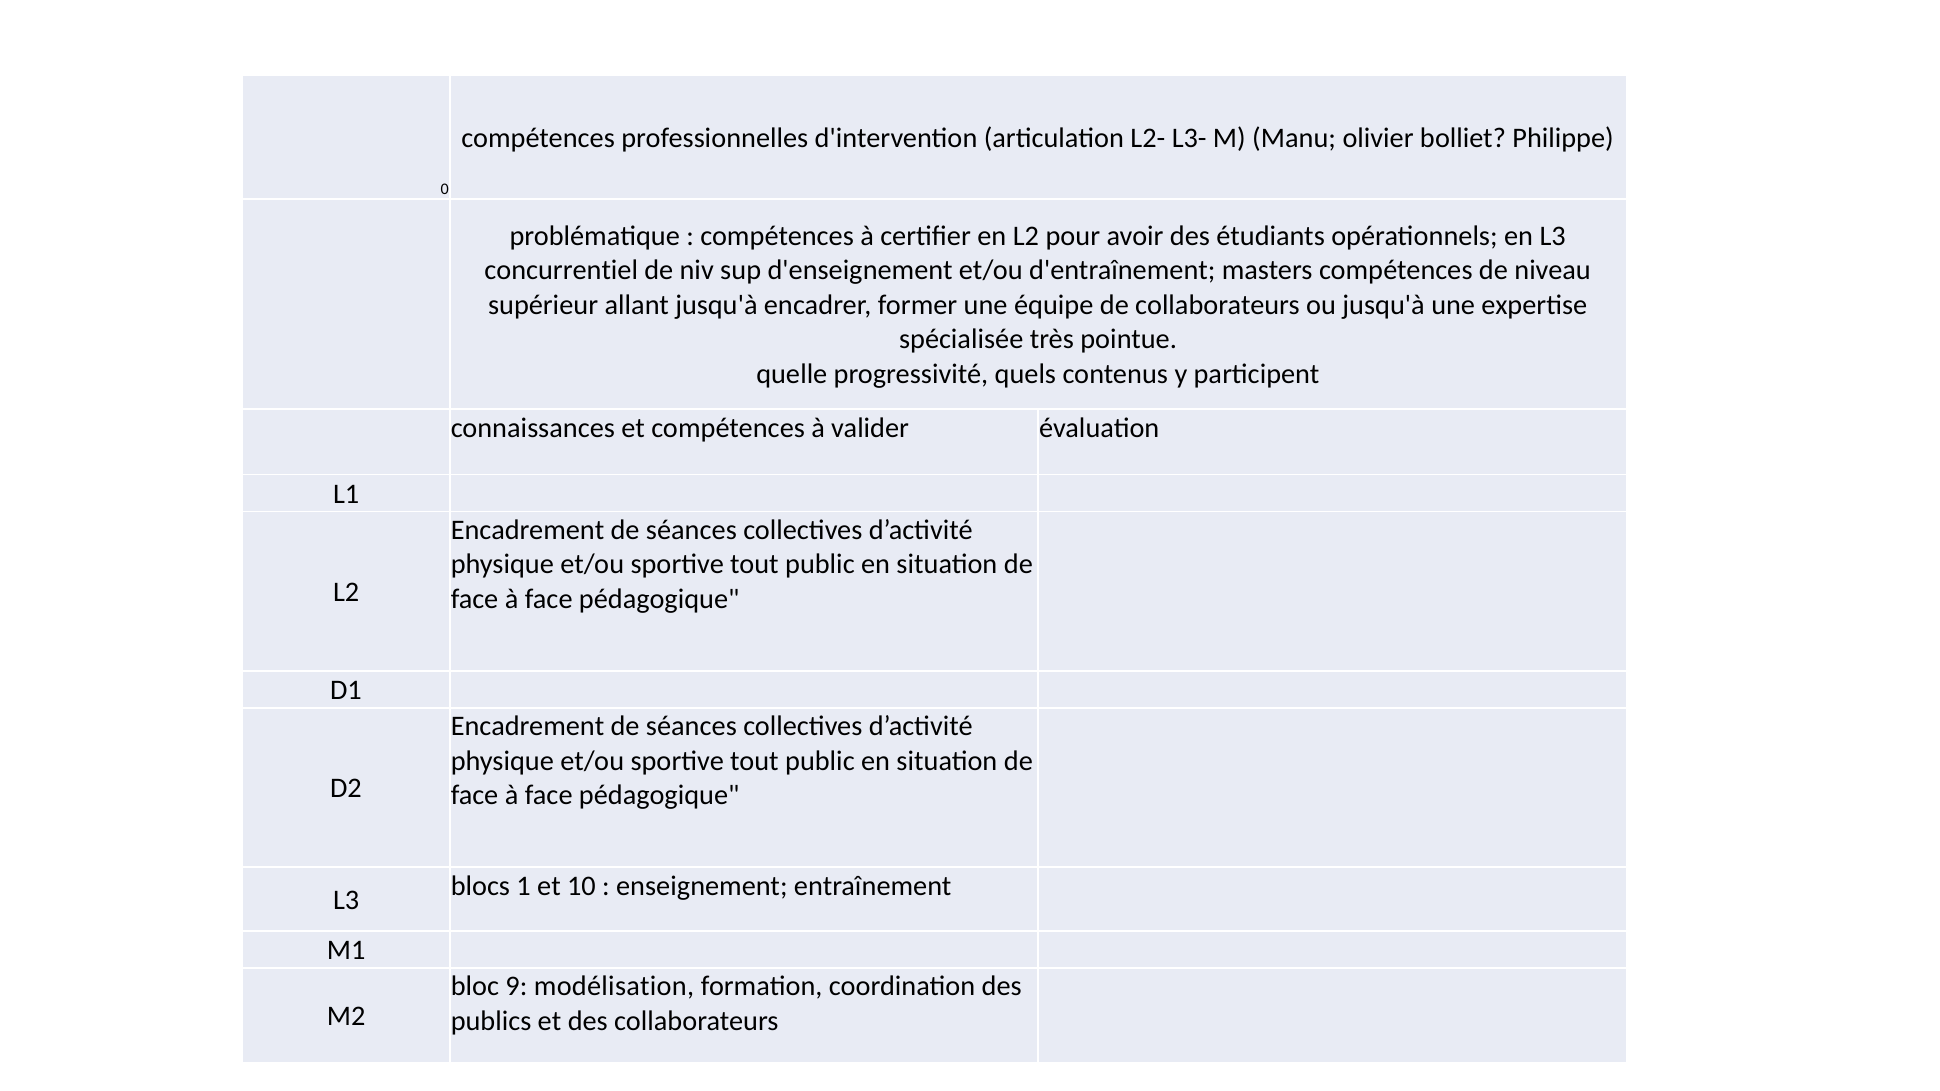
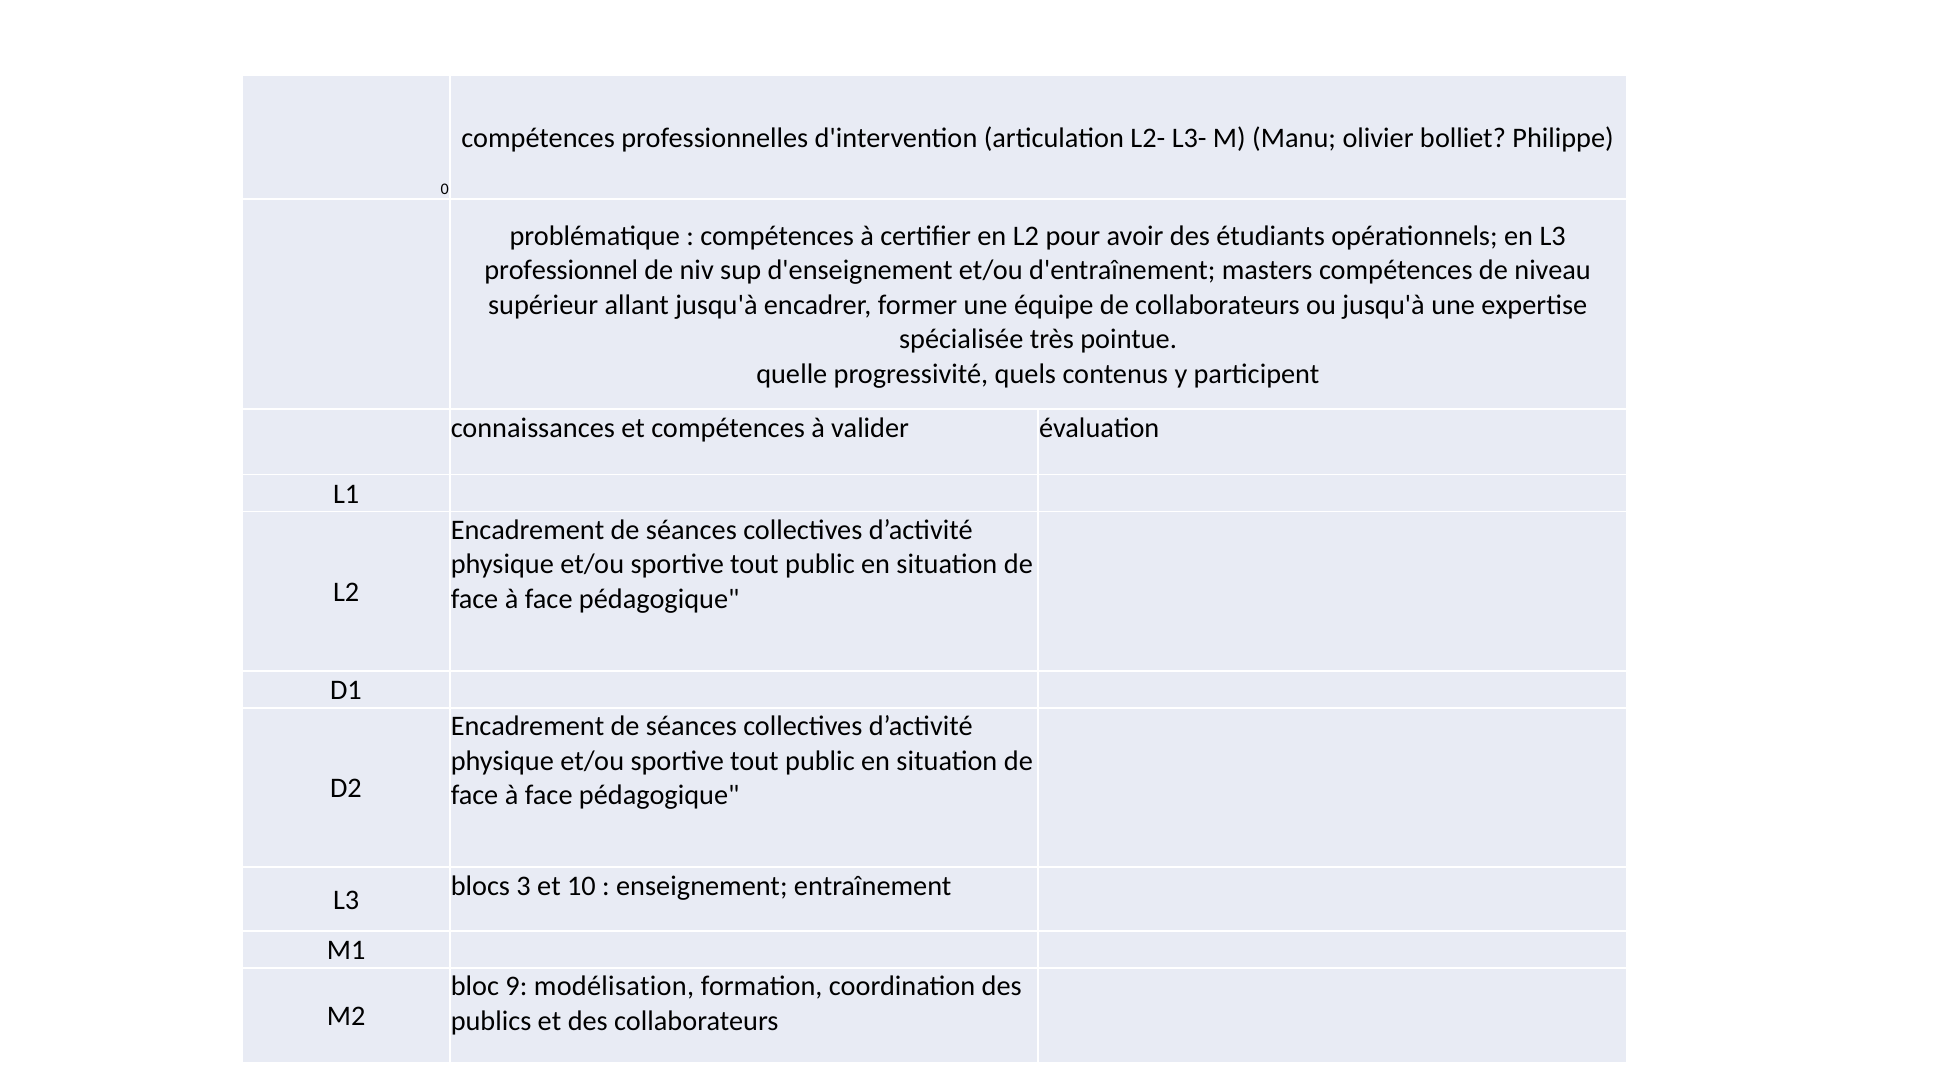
concurrentiel: concurrentiel -> professionnel
1: 1 -> 3
